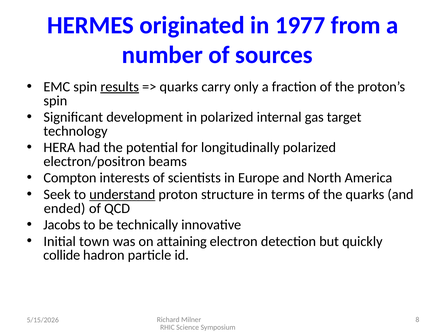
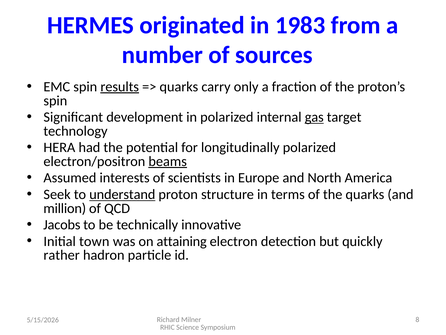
1977: 1977 -> 1983
gas underline: none -> present
beams underline: none -> present
Compton: Compton -> Assumed
ended: ended -> million
collide: collide -> rather
